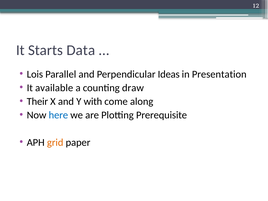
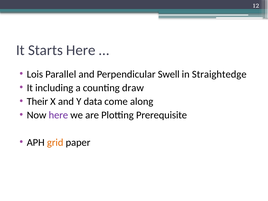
Starts Data: Data -> Here
Ideas: Ideas -> Swell
Presentation: Presentation -> Straightedge
available: available -> including
with: with -> data
here at (58, 115) colour: blue -> purple
